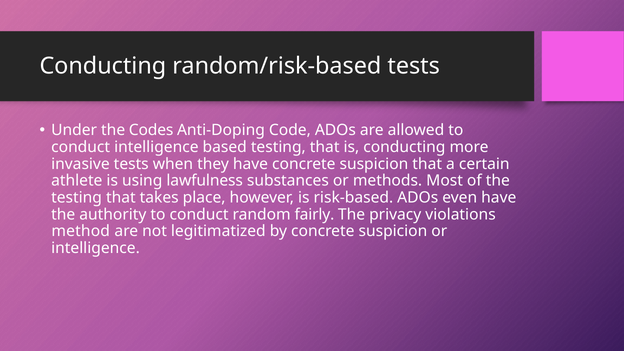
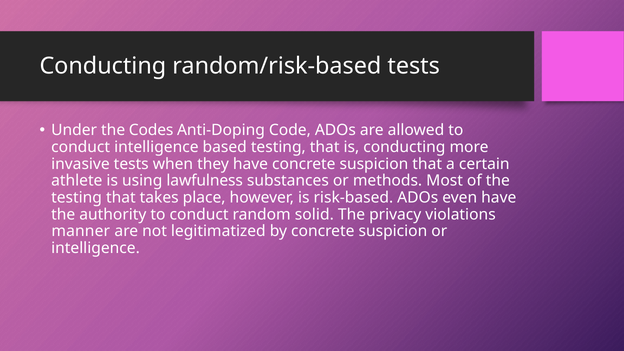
fairly: fairly -> solid
method: method -> manner
